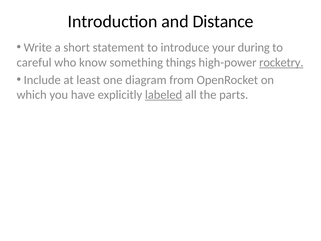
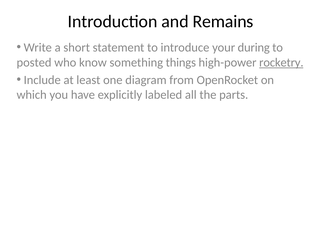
Distance: Distance -> Remains
careful: careful -> posted
labeled underline: present -> none
